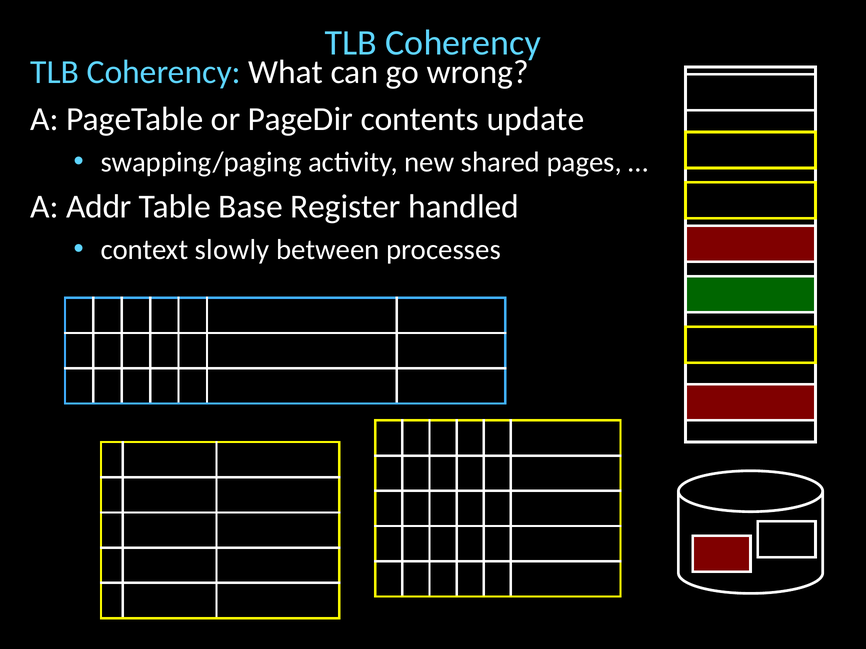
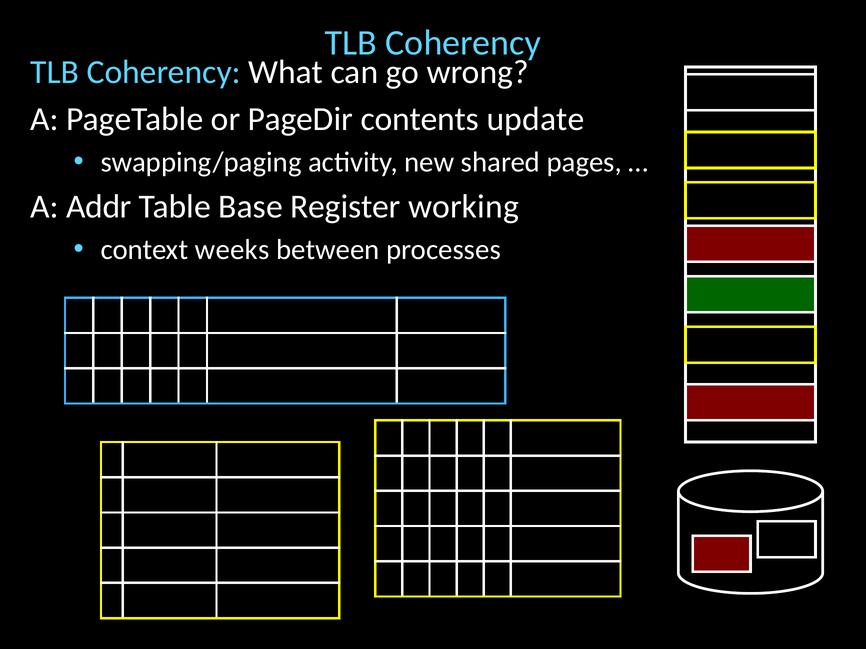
handled: handled -> working
slowly: slowly -> weeks
